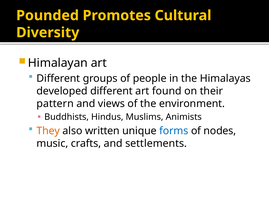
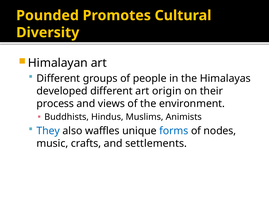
found: found -> origin
pattern: pattern -> process
They colour: orange -> blue
written: written -> waffles
